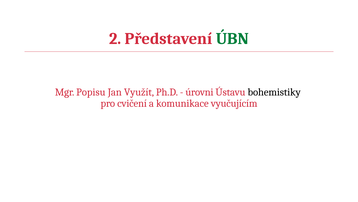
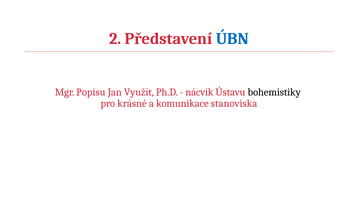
ÚBN colour: green -> blue
úrovni: úrovni -> nácvik
cvičení: cvičení -> krásné
vyučujícím: vyučujícím -> stanoviska
